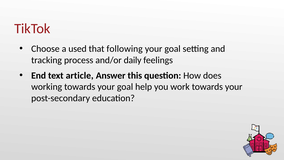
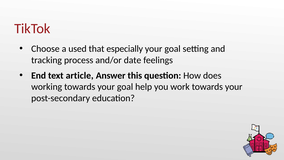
following: following -> especially
daily: daily -> date
